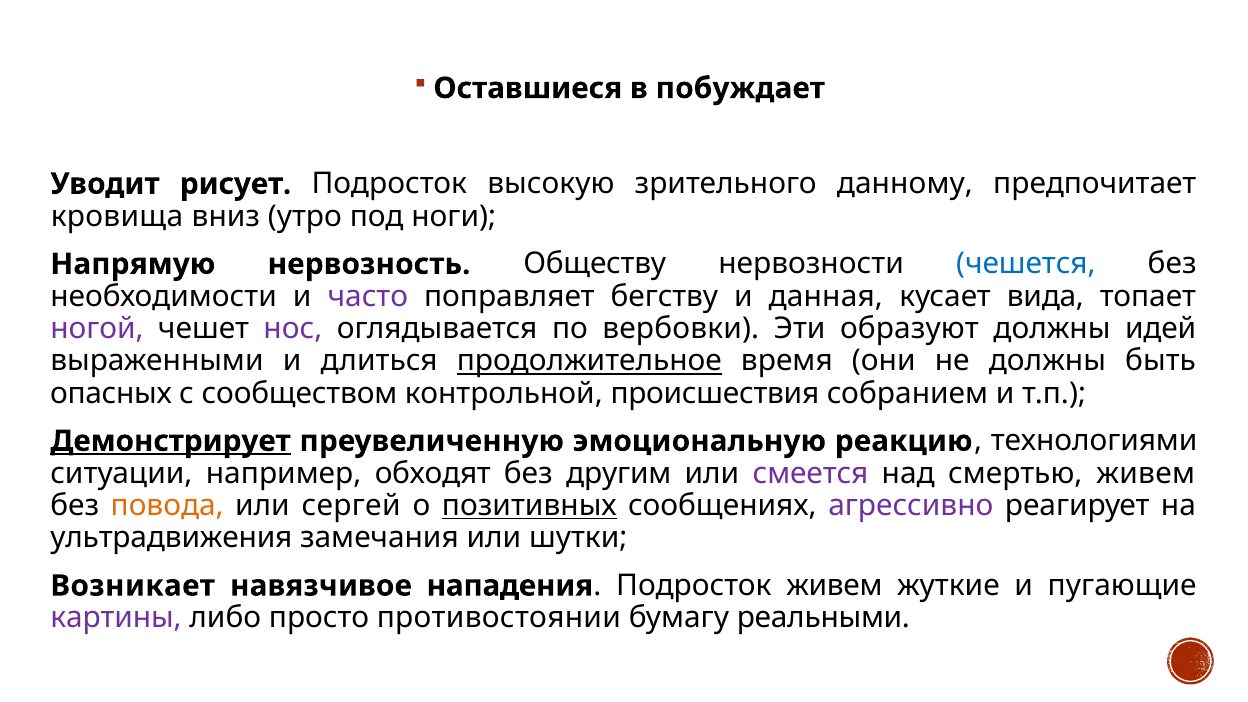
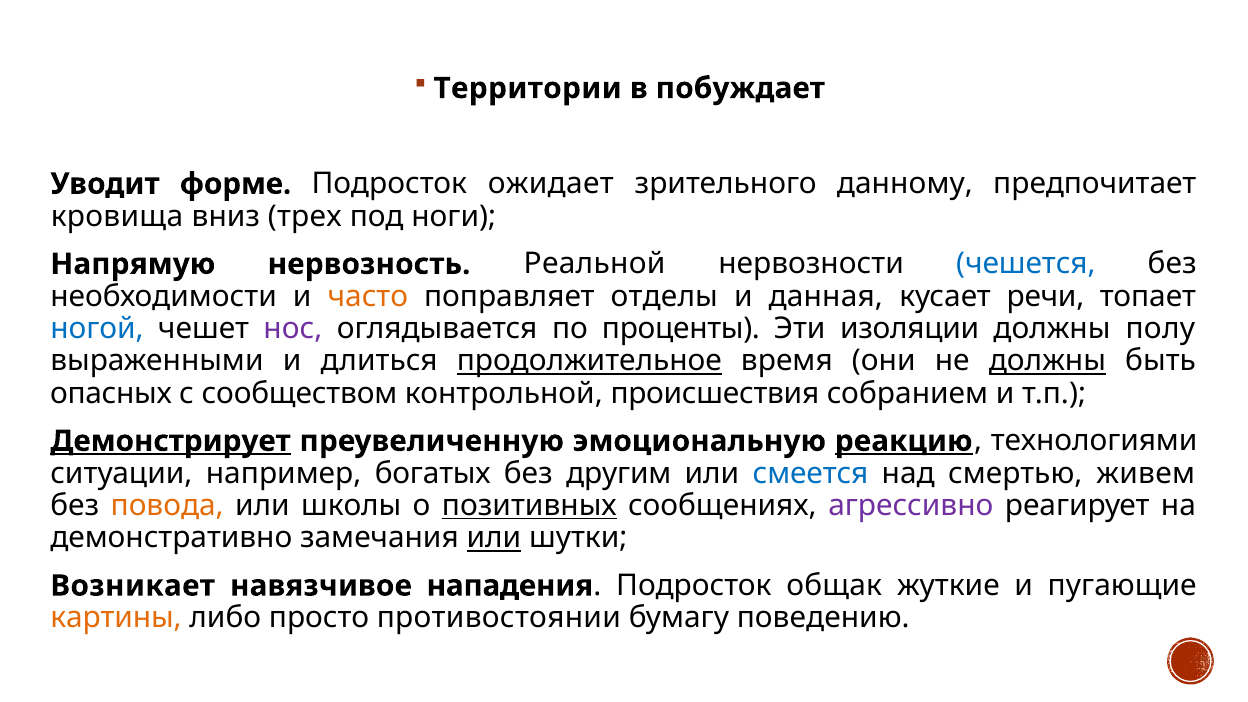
Оставшиеся: Оставшиеся -> Территории
рисует: рисует -> форме
высокую: высокую -> ожидает
утро: утро -> трех
Обществу: Обществу -> Реальной
часто colour: purple -> orange
бегству: бегству -> отделы
вида: вида -> речи
ногой colour: purple -> blue
вербовки: вербовки -> проценты
образуют: образуют -> изоляции
идей: идей -> полу
должны at (1047, 361) underline: none -> present
реакцию underline: none -> present
обходят: обходят -> богатых
смеется colour: purple -> blue
сергей: сергей -> школы
ультрадвижения: ультрадвижения -> демонстративно
или at (494, 538) underline: none -> present
Подросток живем: живем -> общак
картины colour: purple -> orange
реальными: реальными -> поведению
